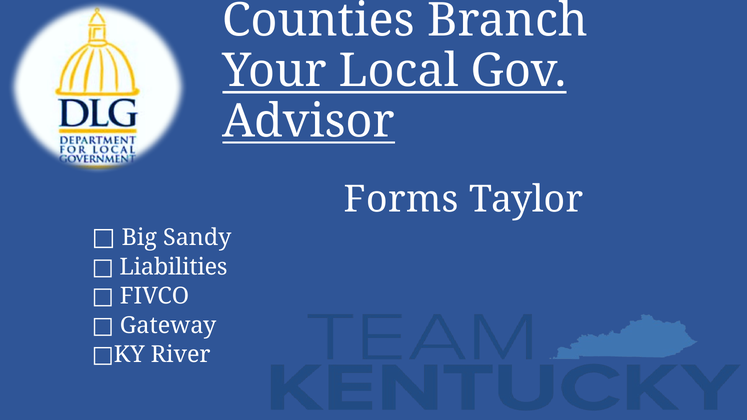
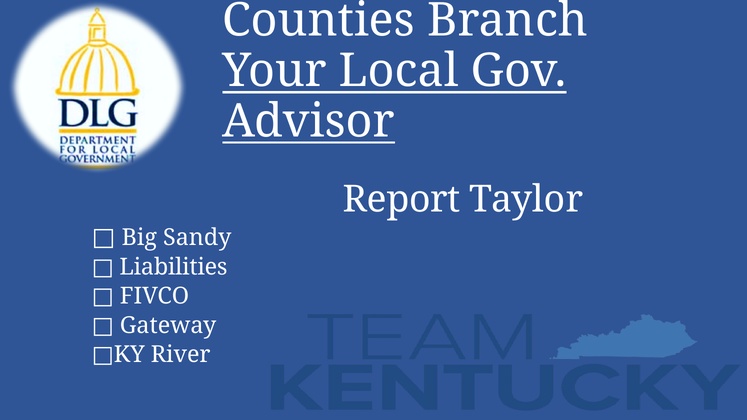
Forms: Forms -> Report
